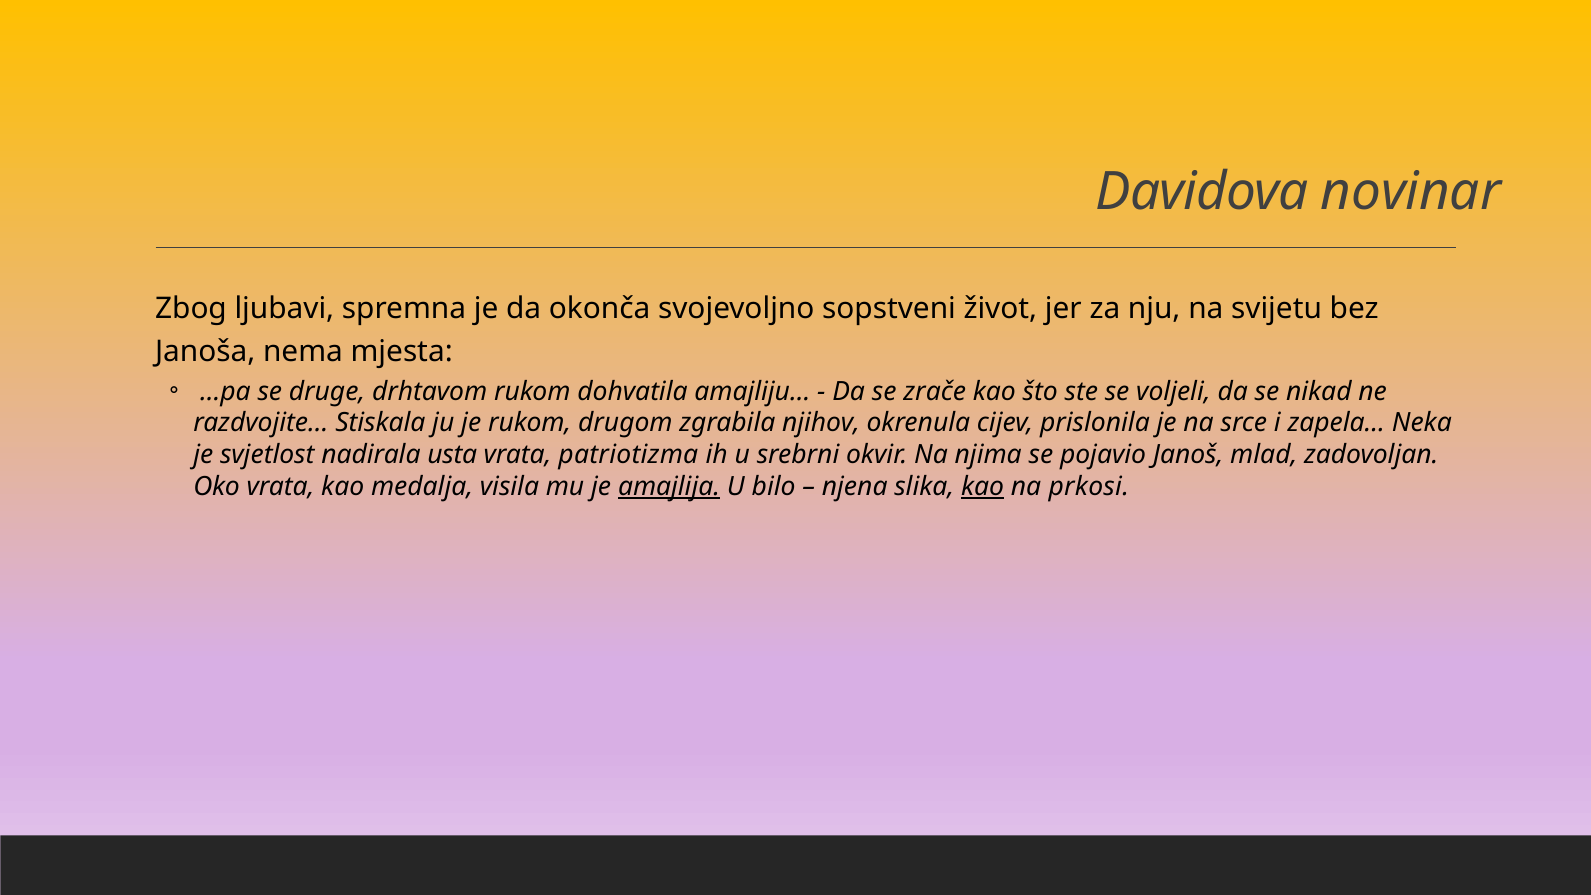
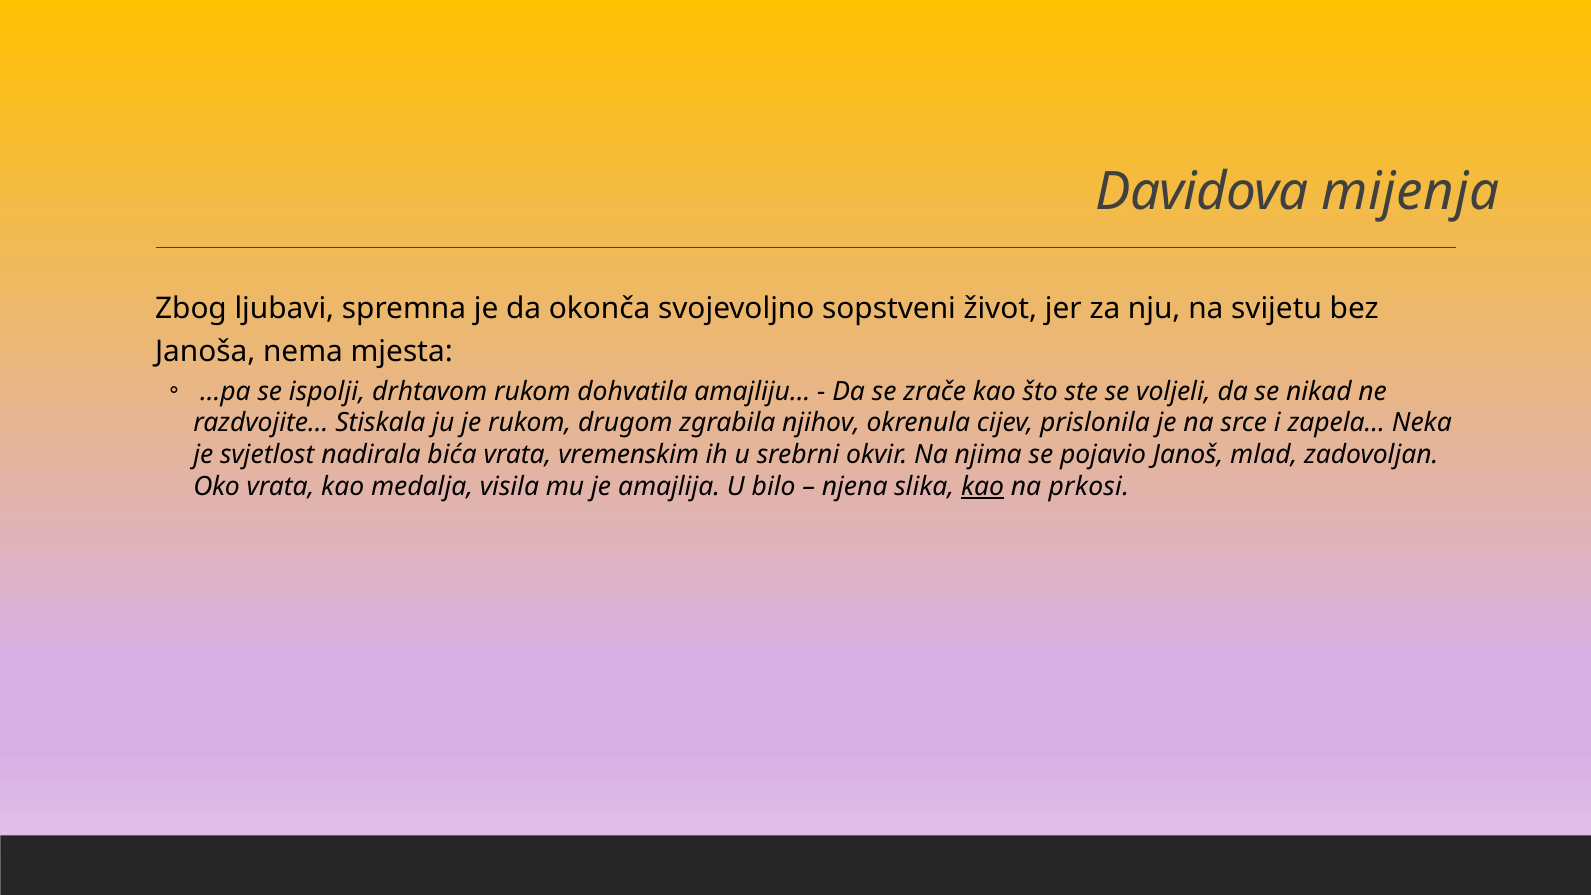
novinar: novinar -> mijenja
druge: druge -> ispolji
usta: usta -> bića
patriotizma: patriotizma -> vremenskim
amajlija underline: present -> none
